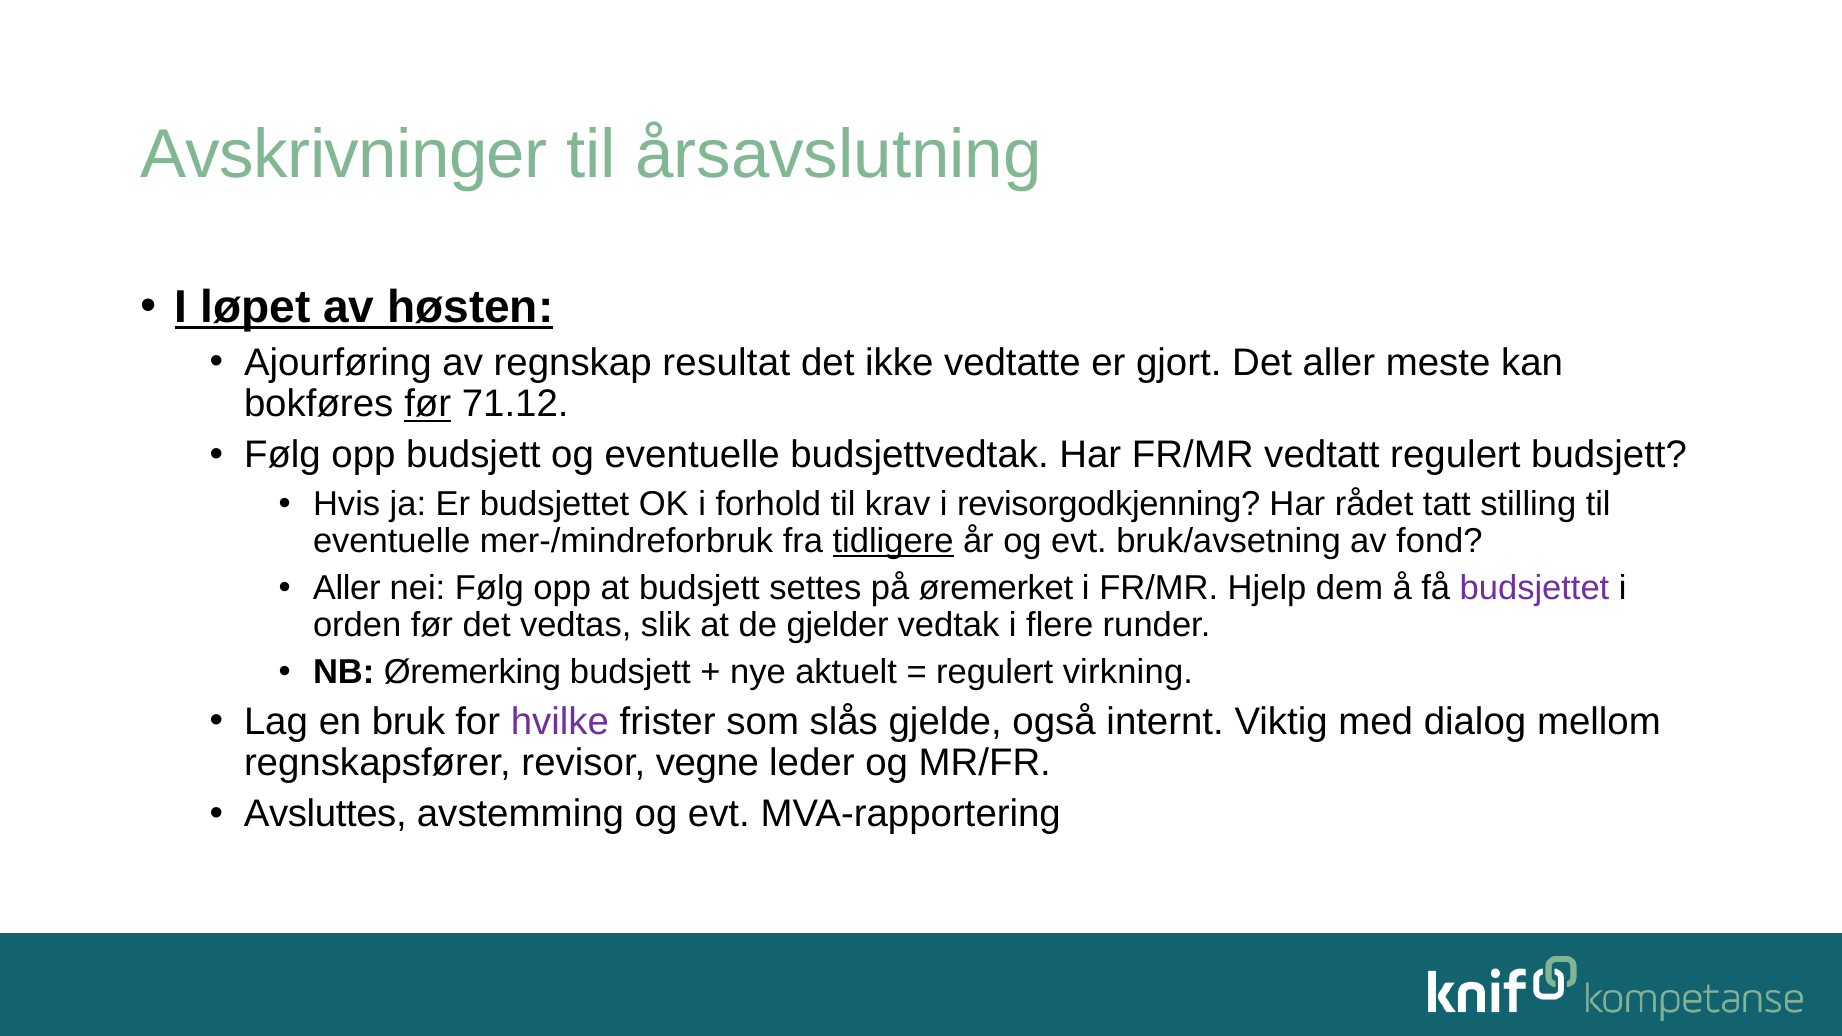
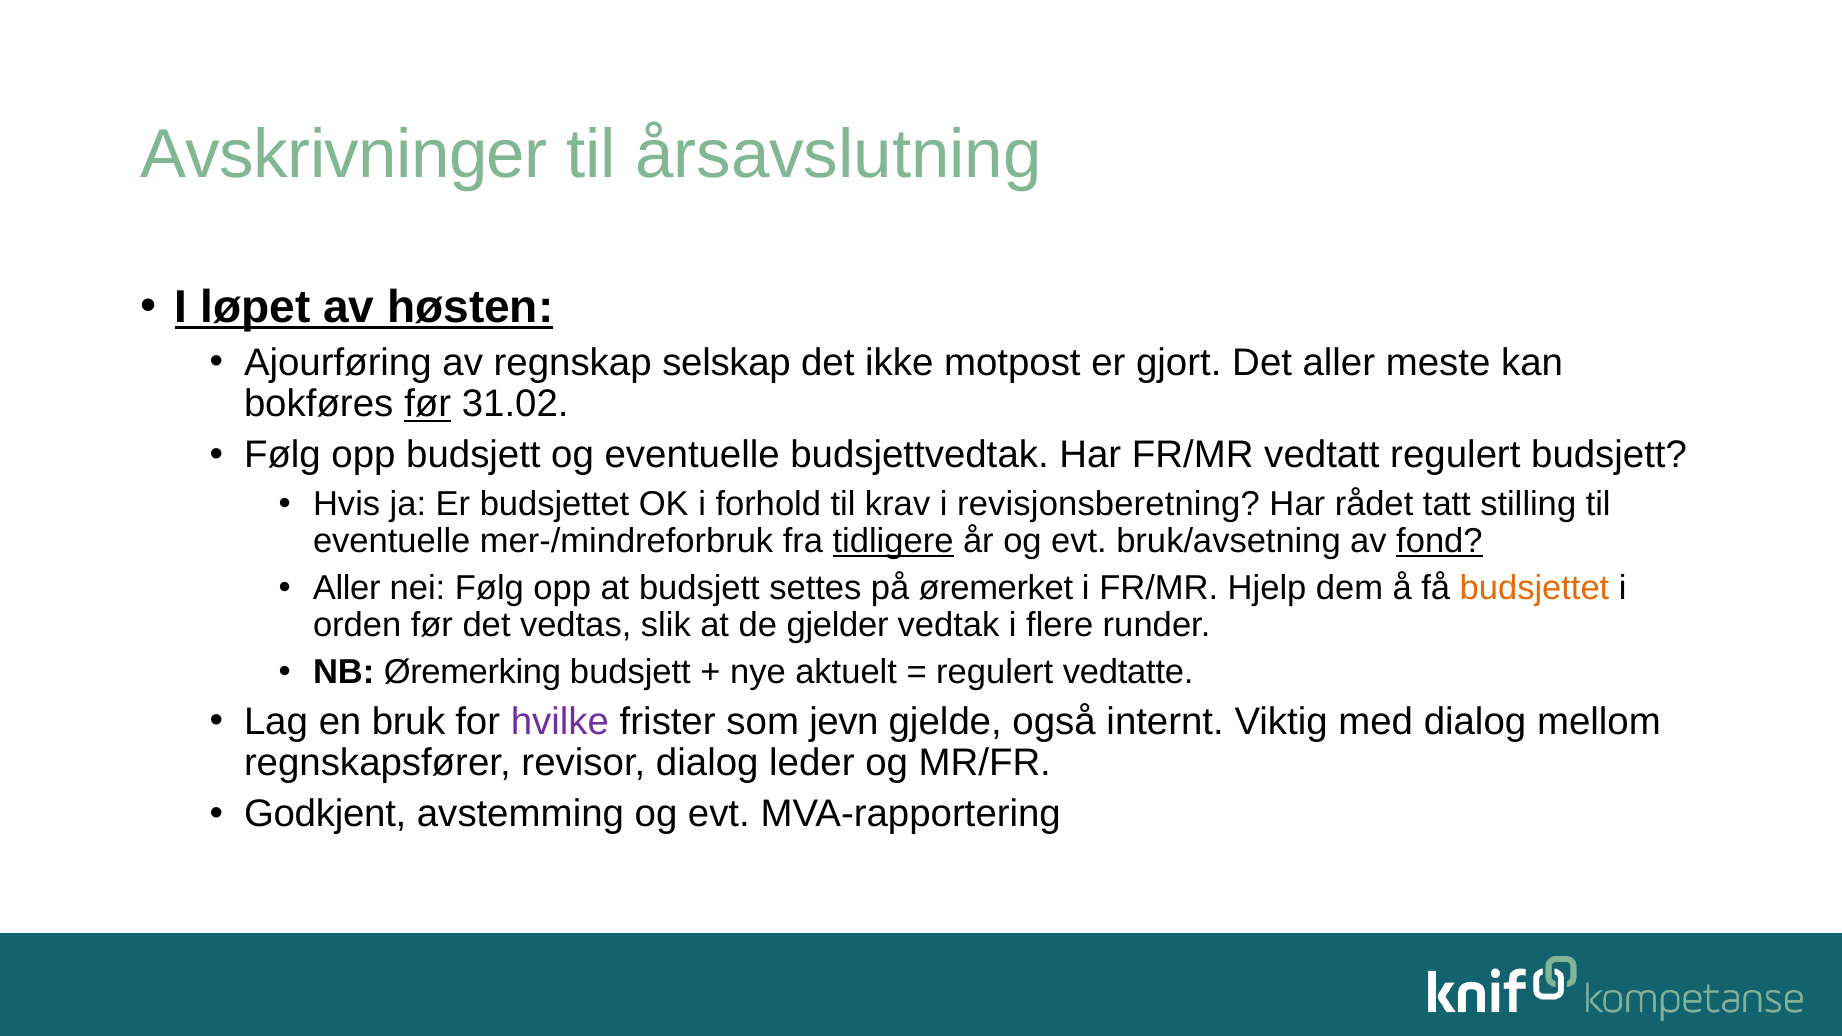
resultat: resultat -> selskap
vedtatte: vedtatte -> motpost
71.12: 71.12 -> 31.02
revisorgodkjenning: revisorgodkjenning -> revisjonsberetning
fond underline: none -> present
budsjettet at (1534, 588) colour: purple -> orange
virkning: virkning -> vedtatte
slås: slås -> jevn
revisor vegne: vegne -> dialog
Avsluttes: Avsluttes -> Godkjent
